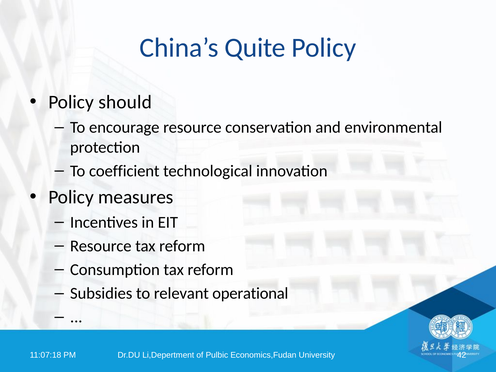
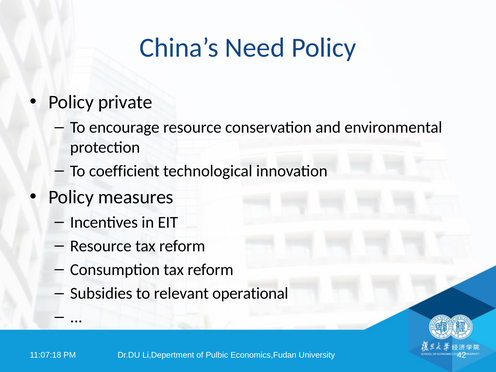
Quite: Quite -> Need
should: should -> private
